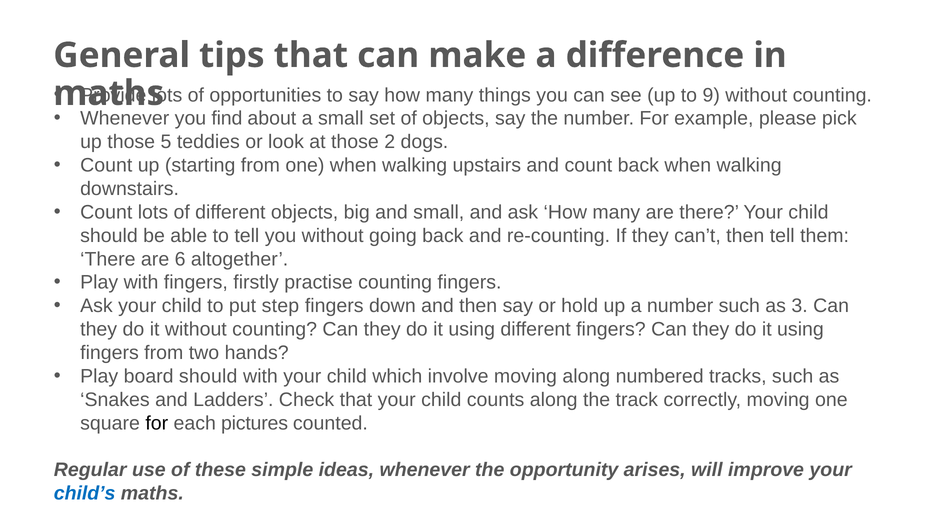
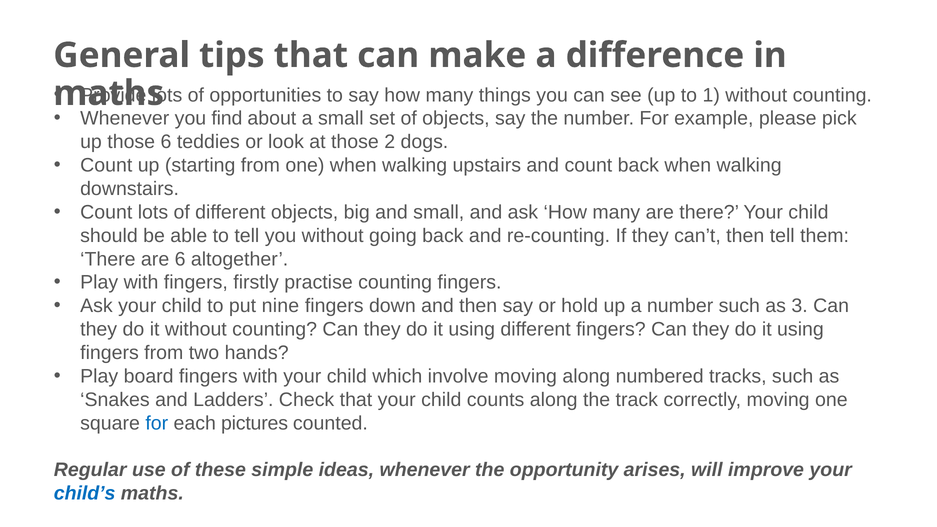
9: 9 -> 1
those 5: 5 -> 6
step: step -> nine
board should: should -> fingers
for at (157, 423) colour: black -> blue
